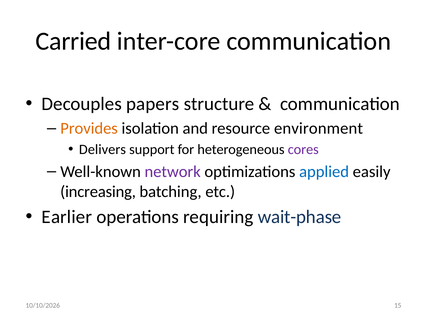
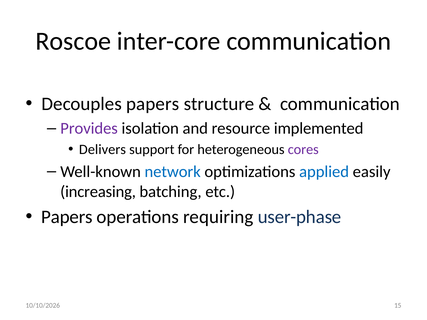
Carried: Carried -> Roscoe
Provides colour: orange -> purple
environment: environment -> implemented
network colour: purple -> blue
Earlier at (67, 217): Earlier -> Papers
wait-phase: wait-phase -> user-phase
